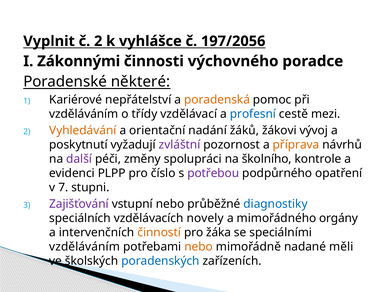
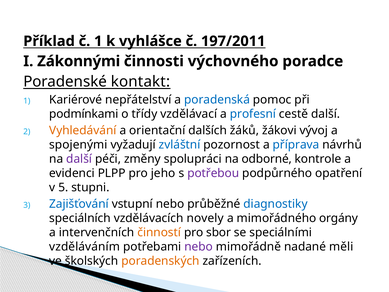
Vyplnit: Vyplnit -> Příklad
č 2: 2 -> 1
197/2056: 197/2056 -> 197/2011
některé: některé -> kontakt
poradenská colour: orange -> blue
vzděláváním at (84, 114): vzděláváním -> podmínkami
cestě mezi: mezi -> další
nadání: nadání -> dalších
poskytnutí: poskytnutí -> spojenými
zvláštní colour: purple -> blue
příprava colour: orange -> blue
školního: školního -> odborné
číslo: číslo -> jeho
7: 7 -> 5
Zajišťování colour: purple -> blue
žáka: žáka -> sbor
nebo at (199, 247) colour: orange -> purple
poradenských colour: blue -> orange
